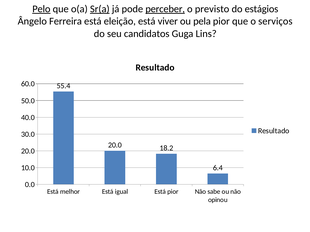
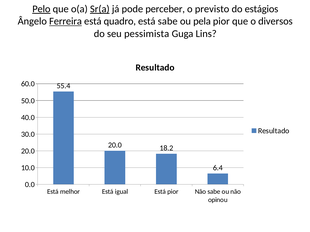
perceber underline: present -> none
Ferreira underline: none -> present
eleição: eleição -> quadro
está viver: viver -> sabe
serviços: serviços -> diversos
candidatos: candidatos -> pessimista
